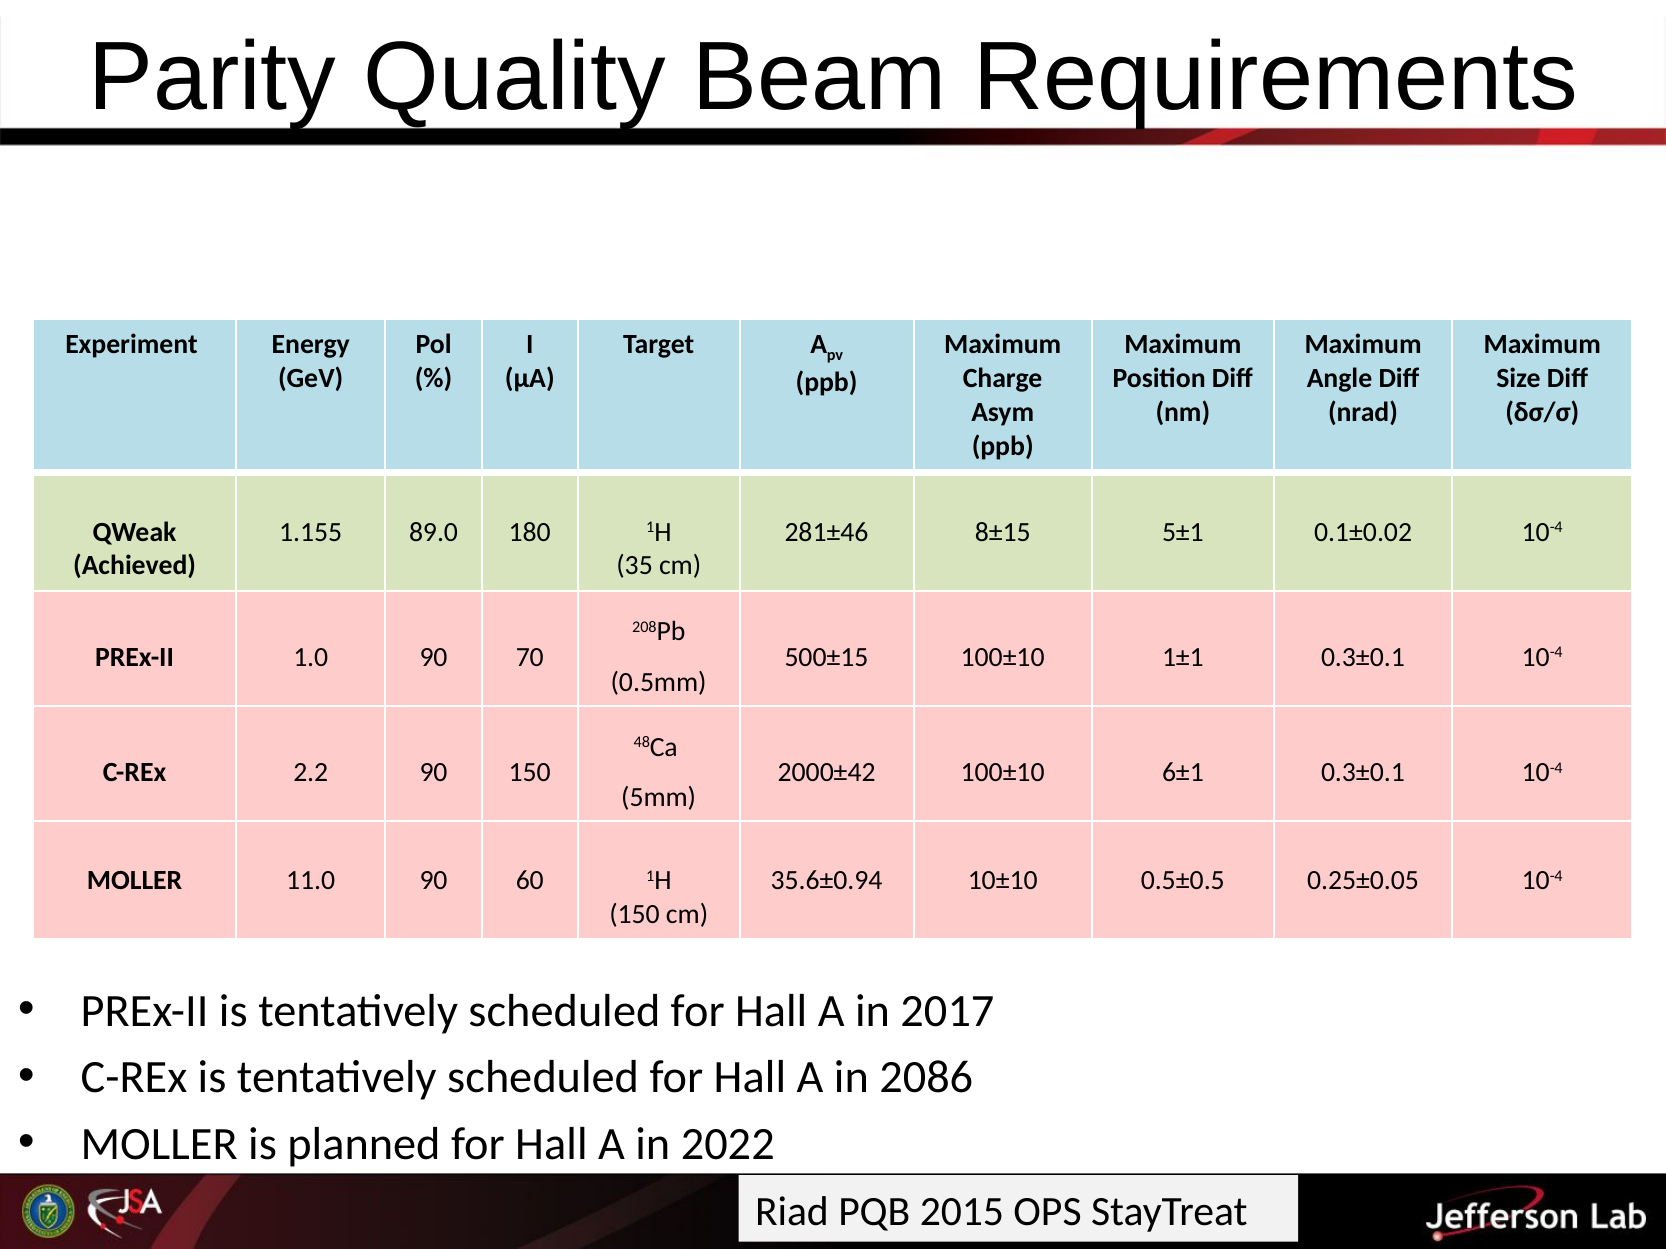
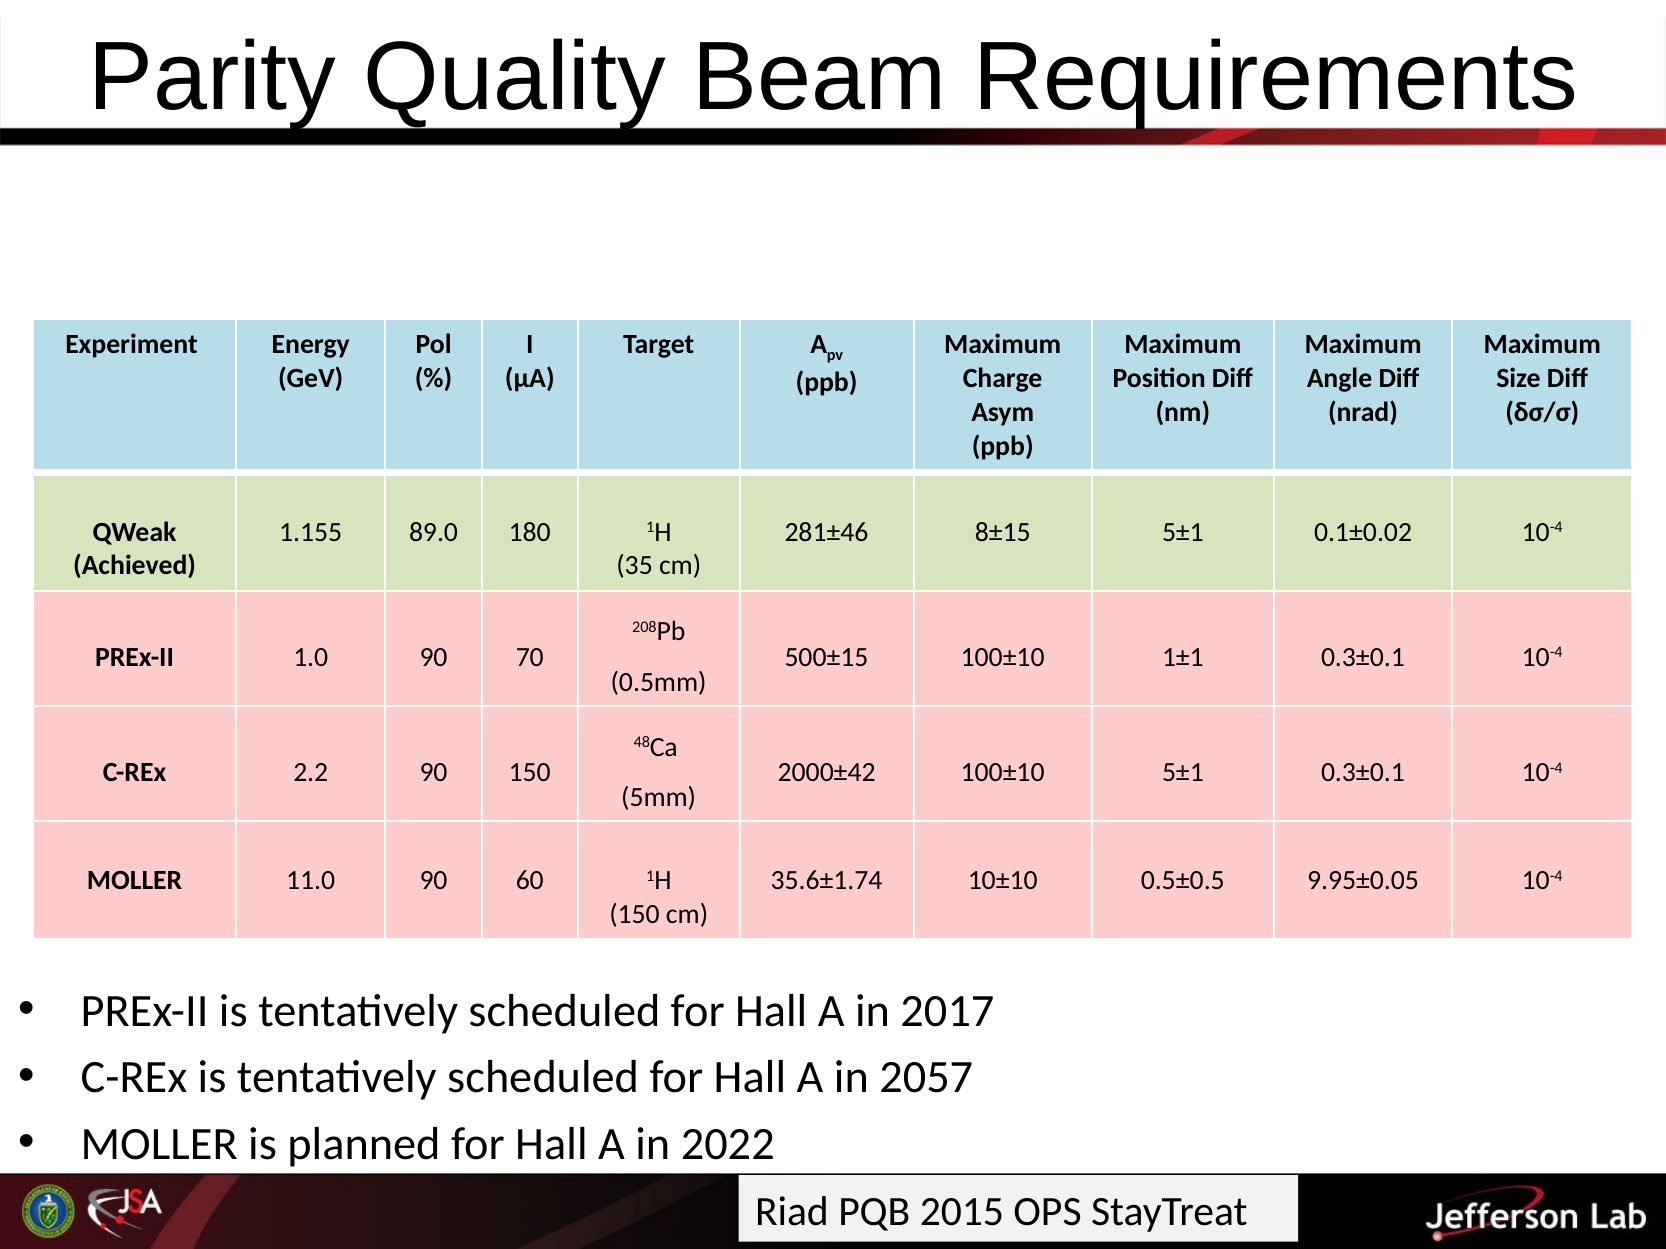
100±10 6±1: 6±1 -> 5±1
35.6±0.94: 35.6±0.94 -> 35.6±1.74
0.25±0.05: 0.25±0.05 -> 9.95±0.05
2086: 2086 -> 2057
